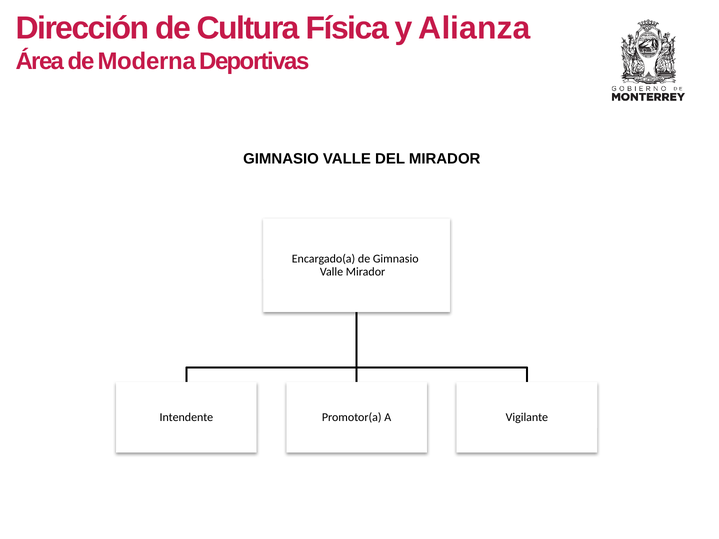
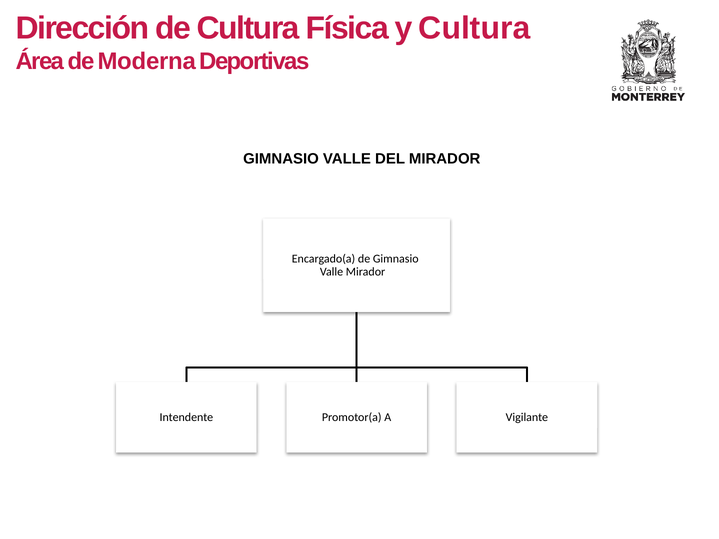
y Alianza: Alianza -> Cultura
